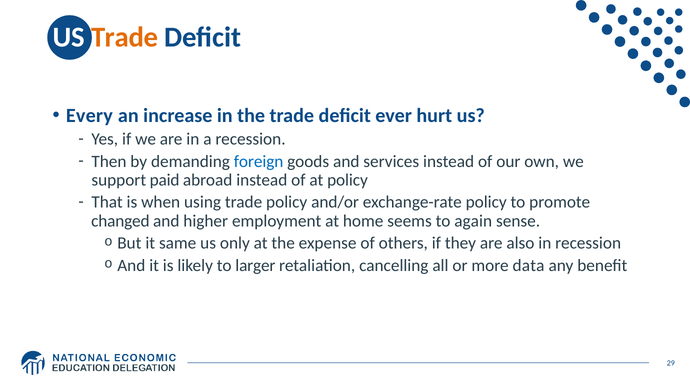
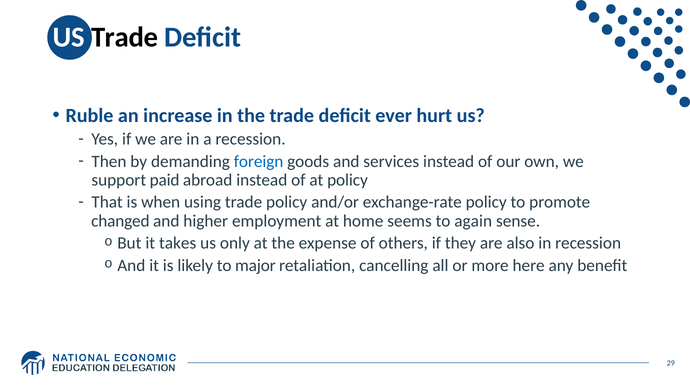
Trade at (125, 37) colour: orange -> black
Every: Every -> Ruble
same: same -> takes
larger: larger -> major
data: data -> here
